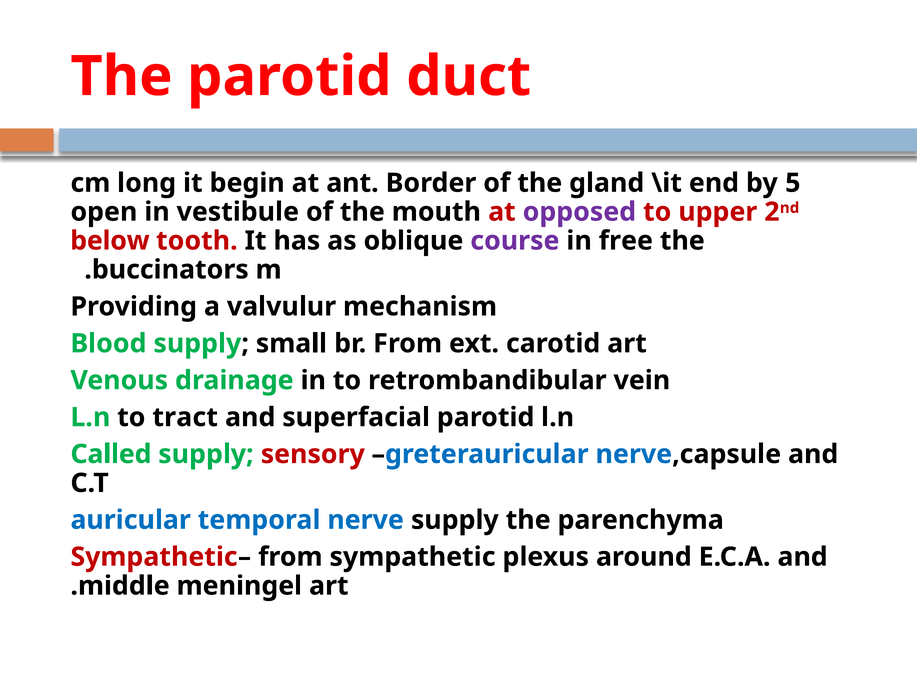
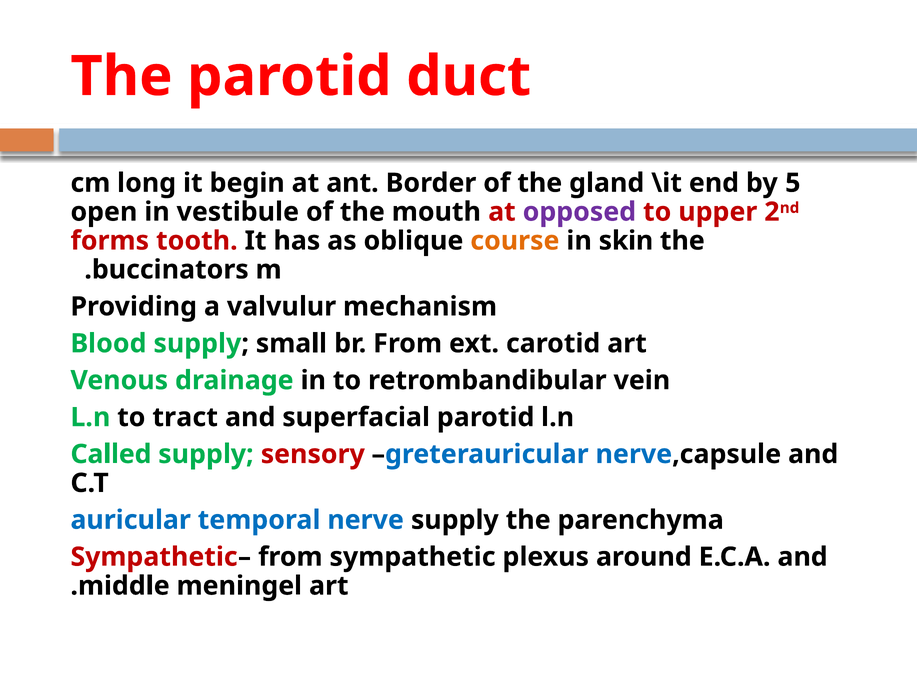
below: below -> forms
course colour: purple -> orange
free: free -> skin
